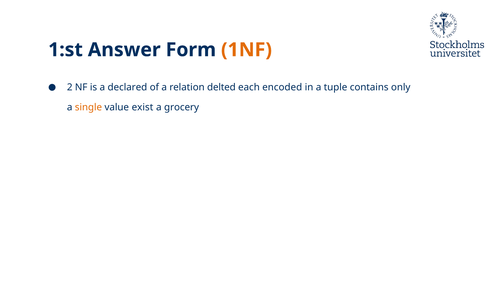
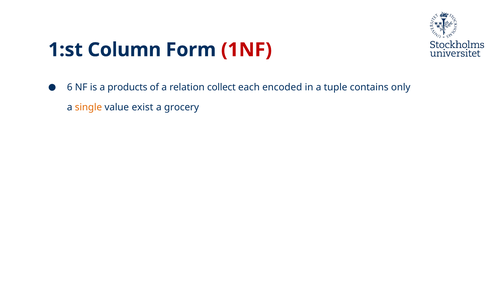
Answer: Answer -> Column
1NF colour: orange -> red
2: 2 -> 6
declared: declared -> products
delted: delted -> collect
